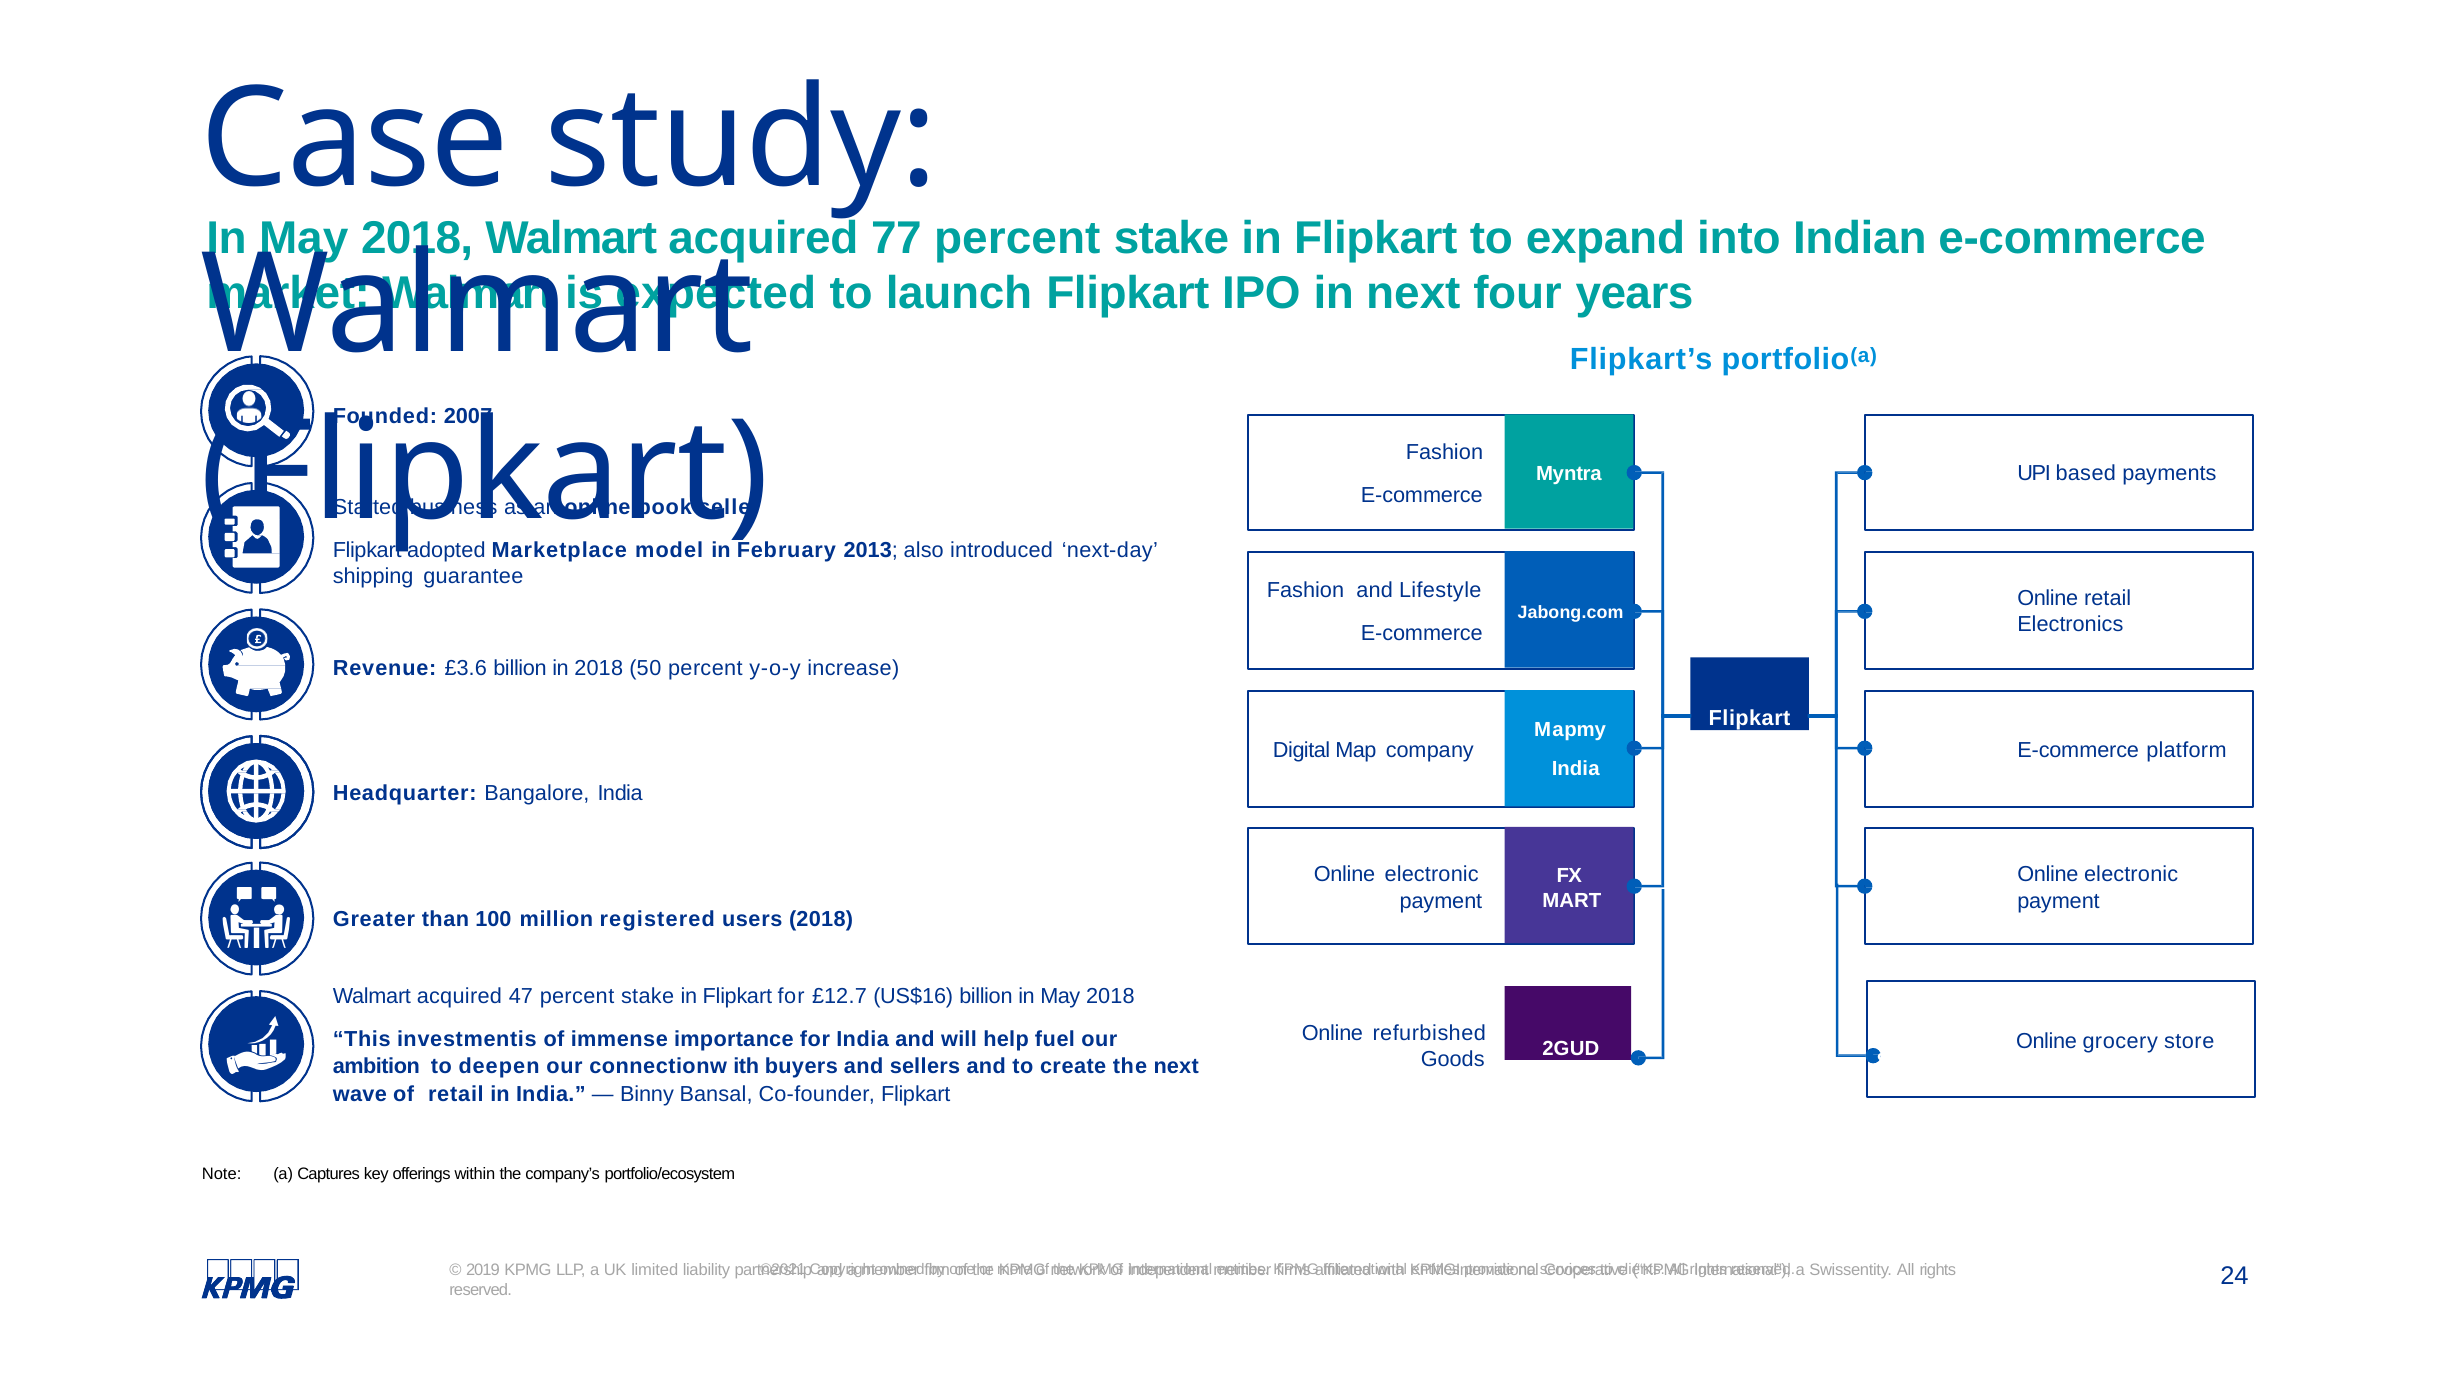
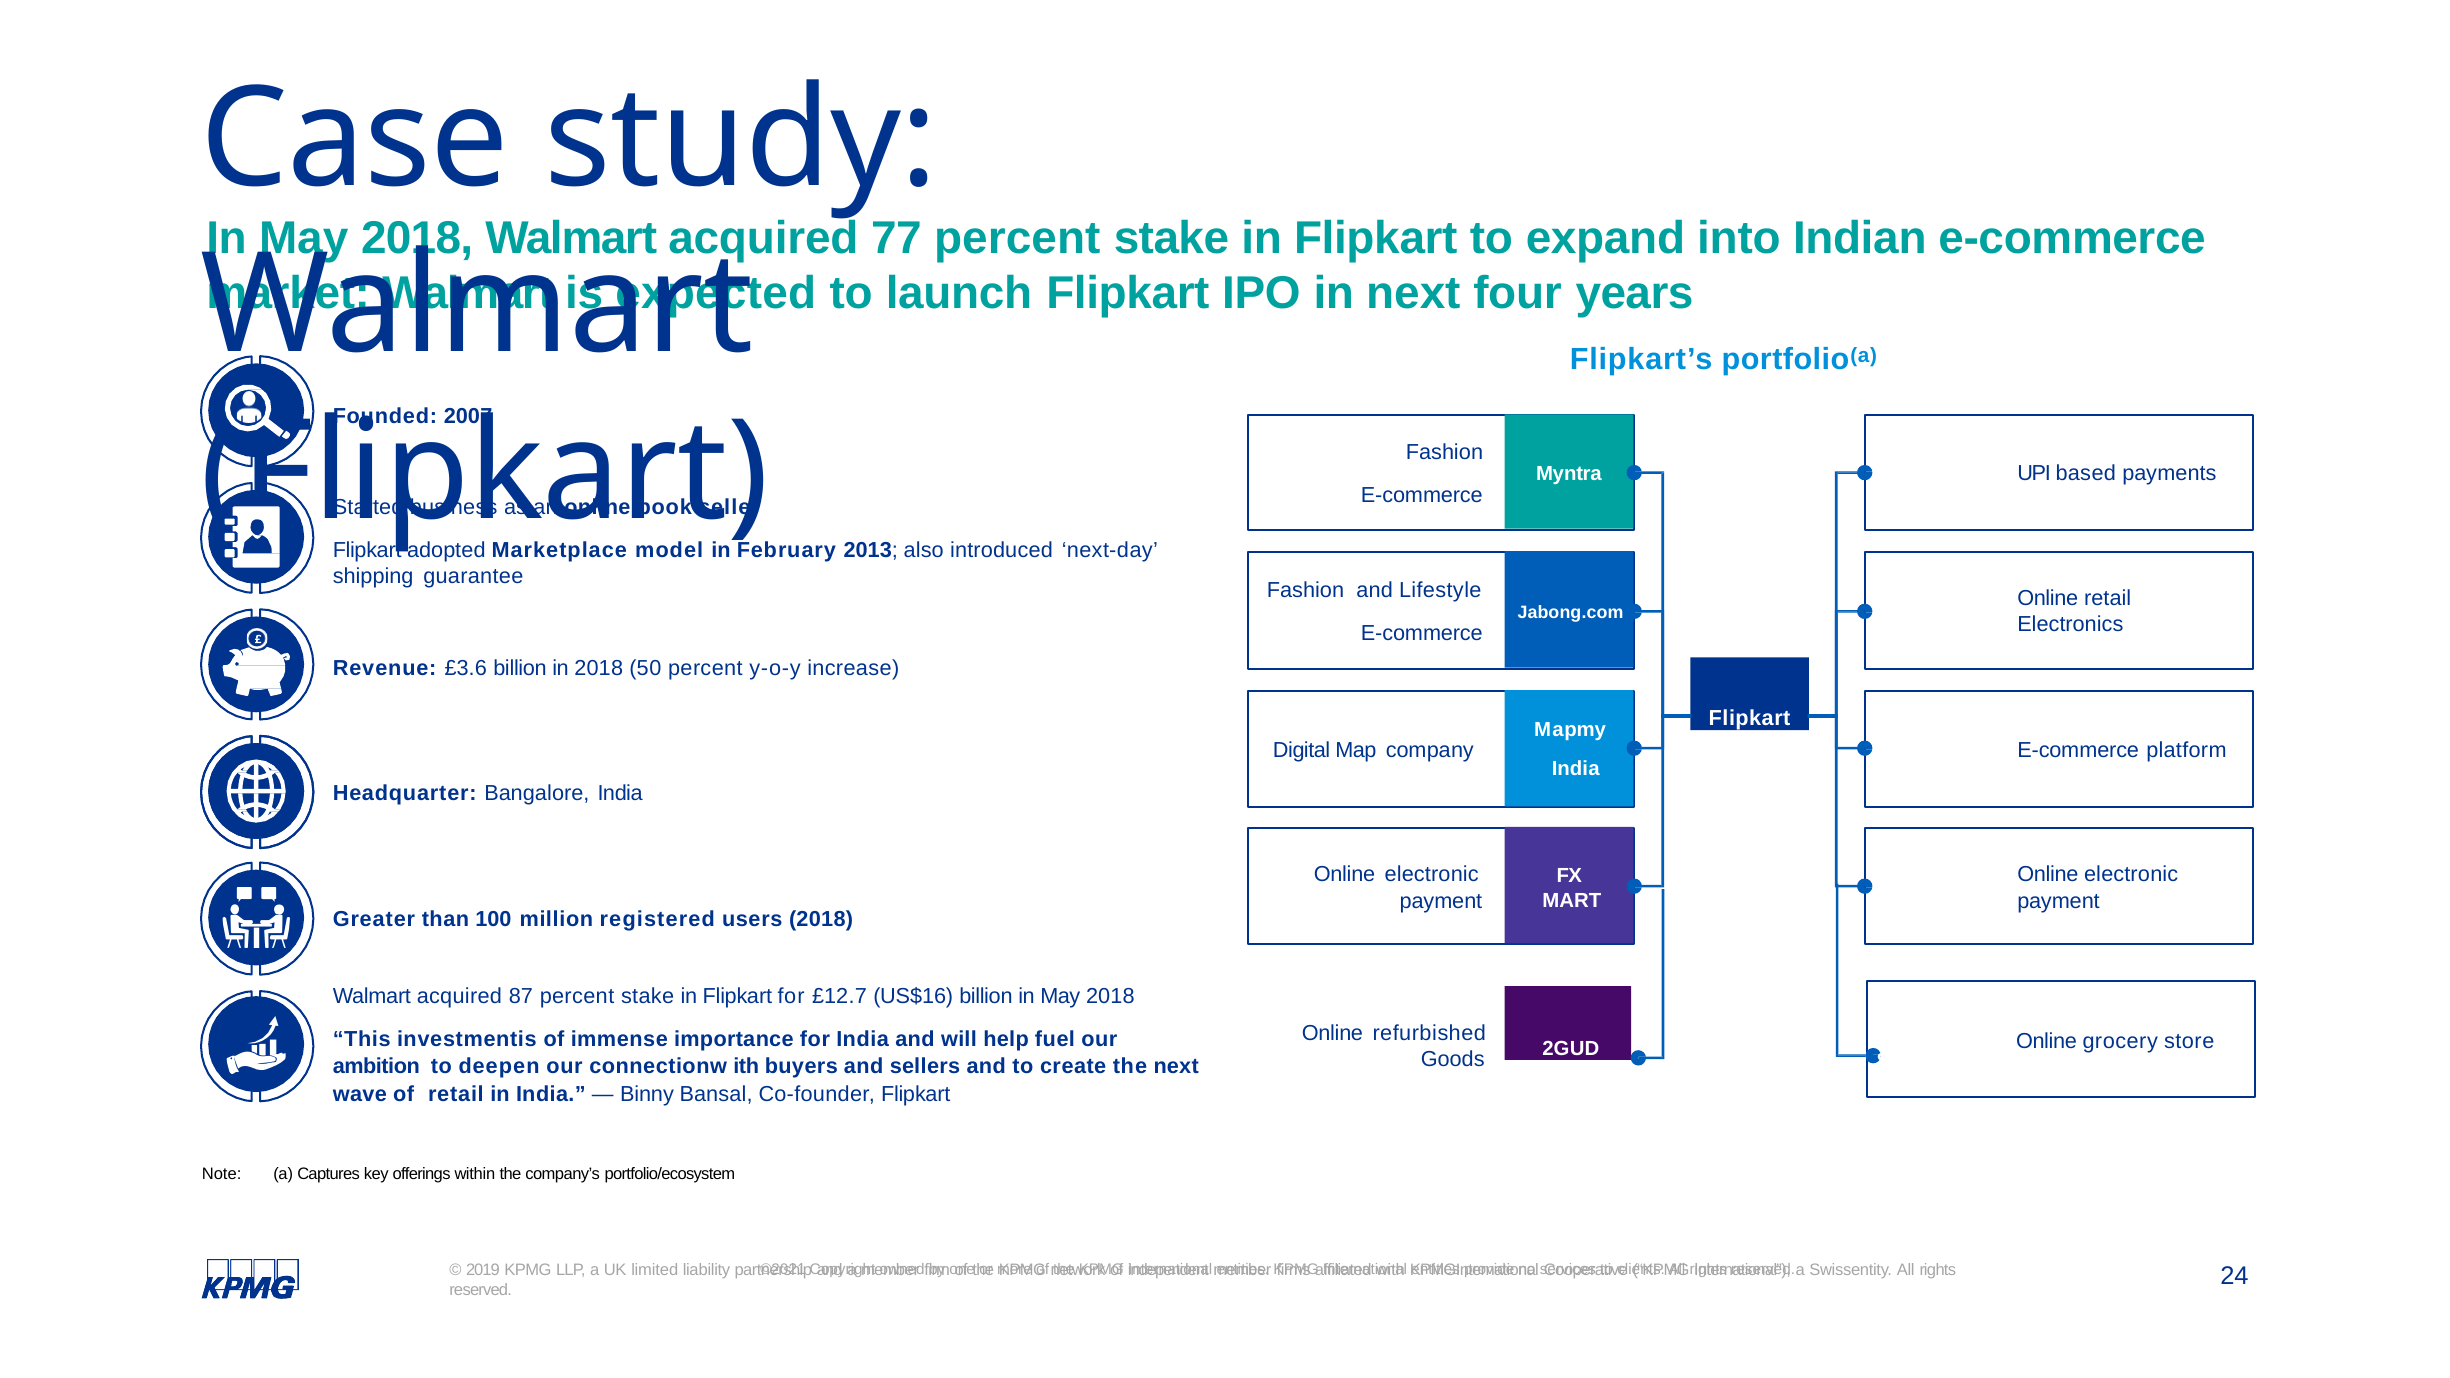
47: 47 -> 87
